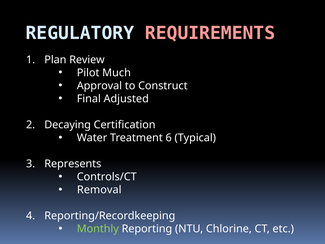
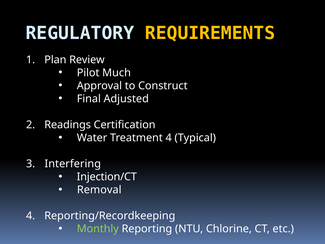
REQUIREMENTS colour: pink -> yellow
Decaying: Decaying -> Readings
Treatment 6: 6 -> 4
Represents: Represents -> Interfering
Controls/CT: Controls/CT -> Injection/CT
